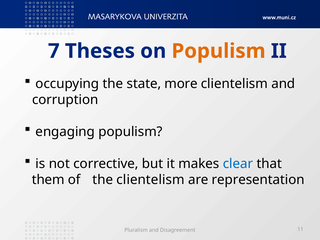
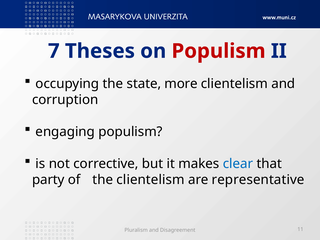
Populism at (219, 51) colour: orange -> red
them: them -> party
representation: representation -> representative
